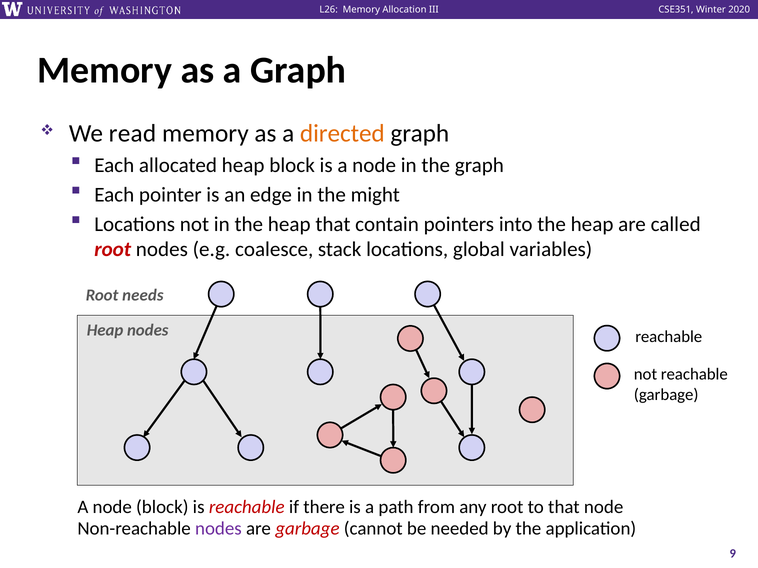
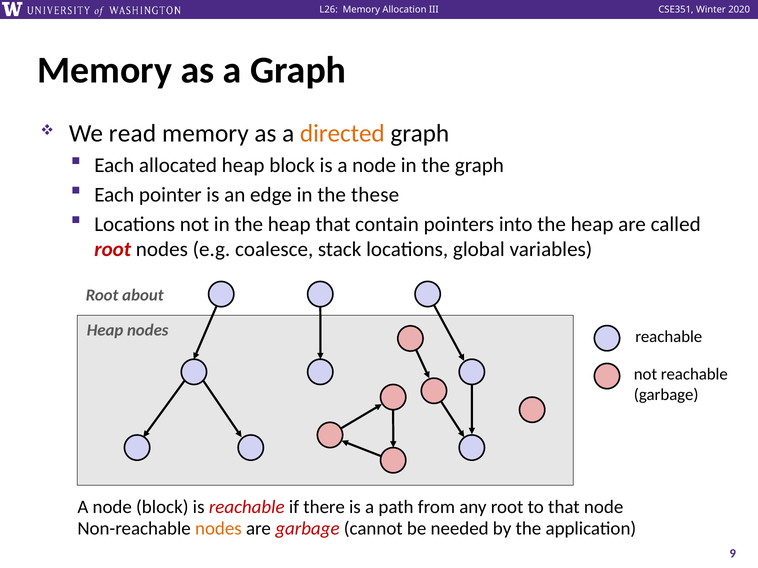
might: might -> these
needs: needs -> about
nodes at (218, 529) colour: purple -> orange
